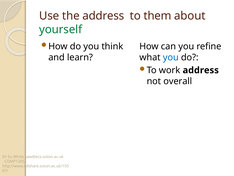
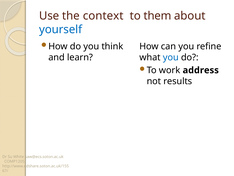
the address: address -> context
yourself colour: green -> blue
overall: overall -> results
